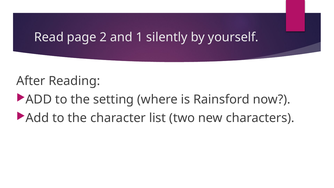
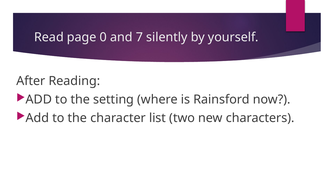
2: 2 -> 0
1: 1 -> 7
